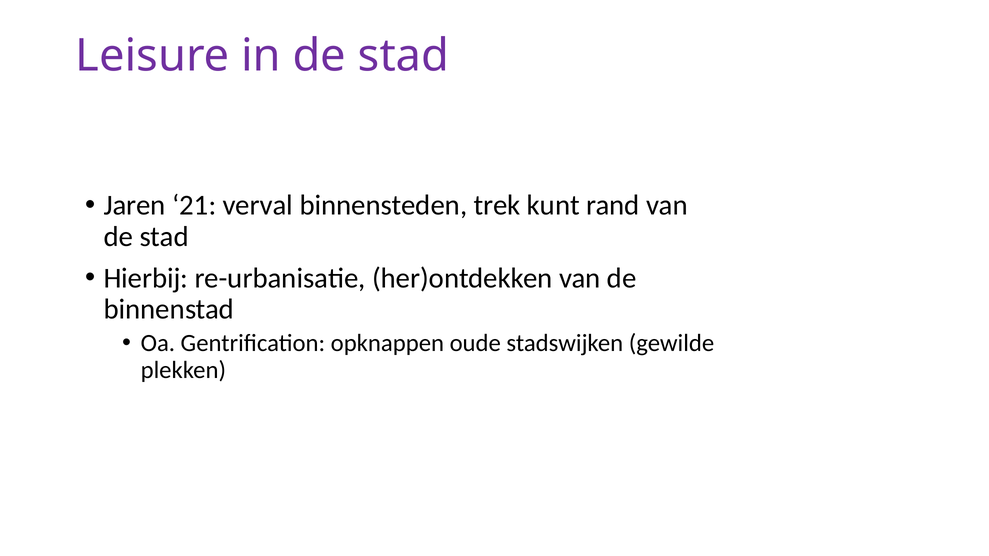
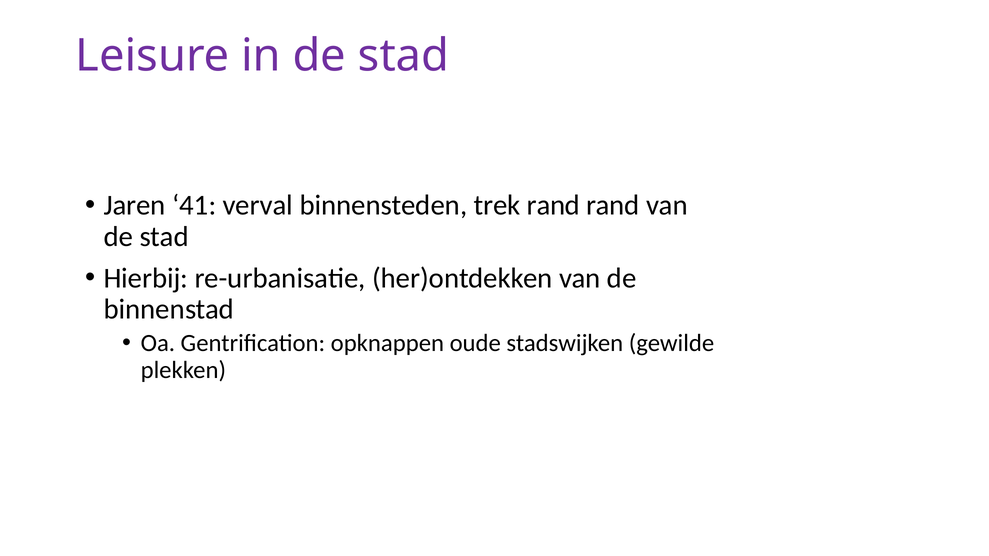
21: 21 -> 41
trek kunt: kunt -> rand
